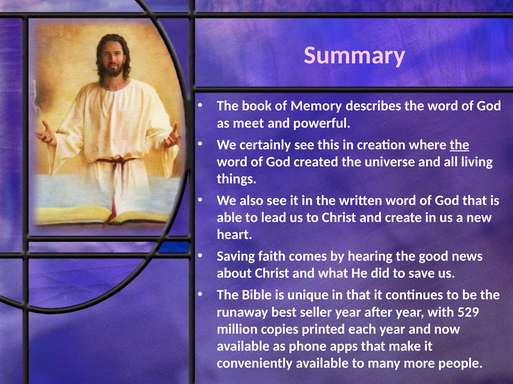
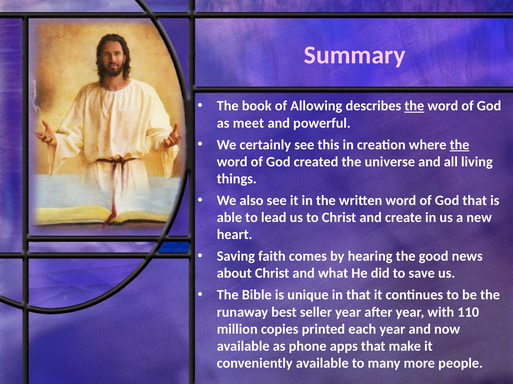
Memory: Memory -> Allowing
the at (414, 106) underline: none -> present
529: 529 -> 110
